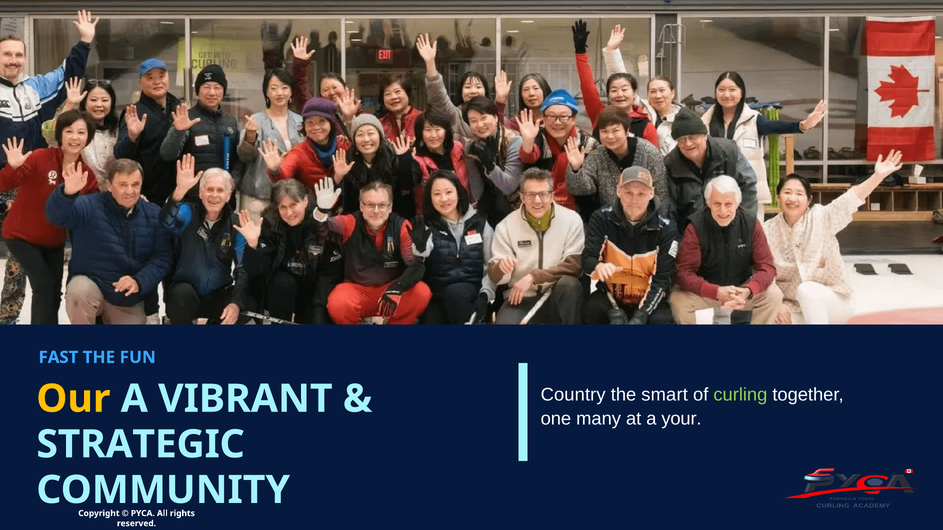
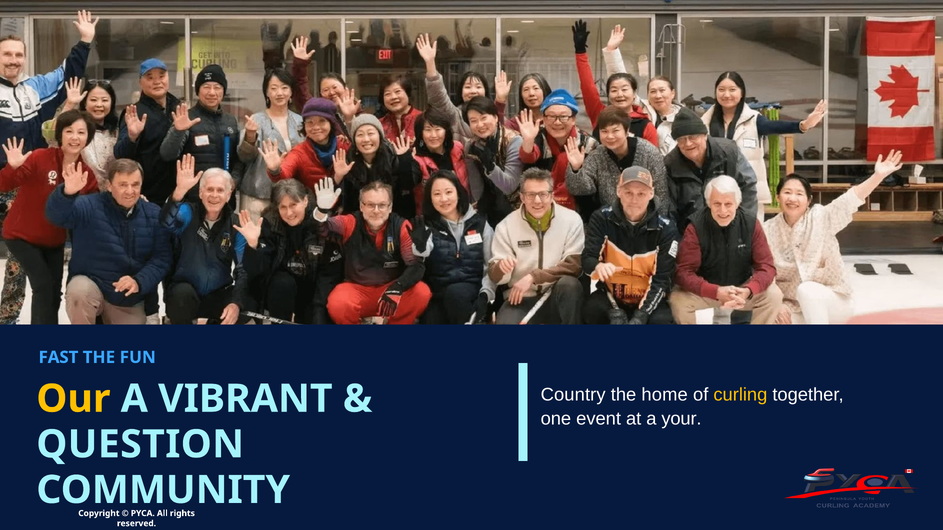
smart: smart -> home
curling colour: light green -> yellow
many: many -> event
STRATEGIC: STRATEGIC -> QUESTION
